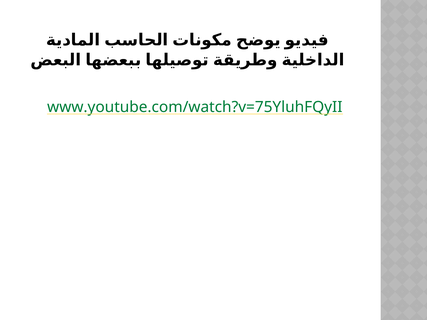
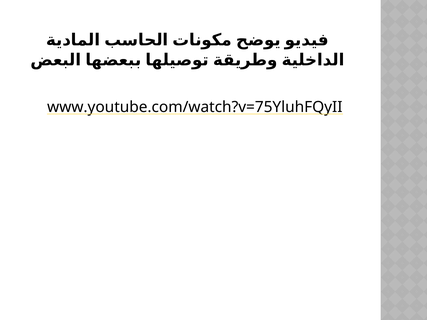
www.youtube.com/watch?v=75YluhFQyII colour: green -> black
